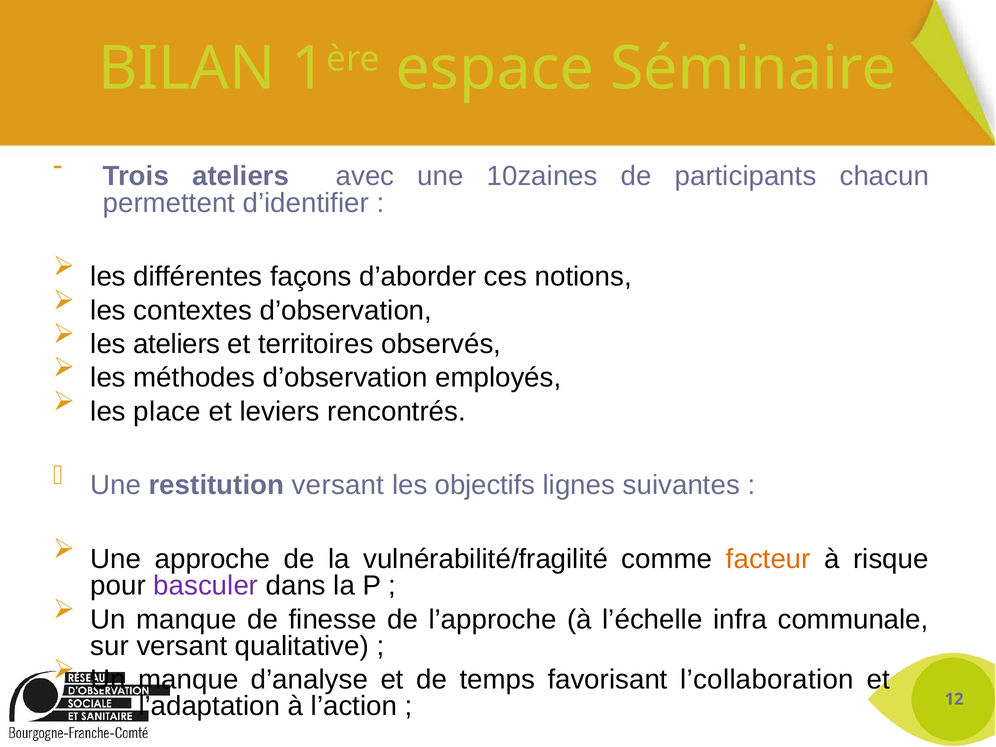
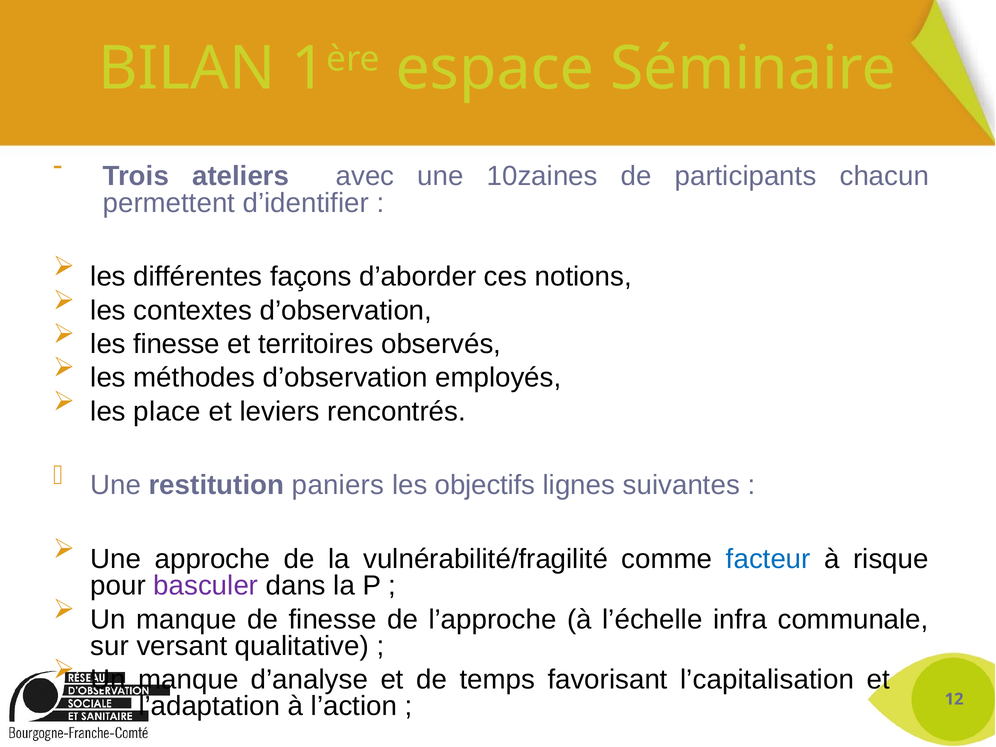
les ateliers: ateliers -> finesse
restitution versant: versant -> paniers
facteur colour: orange -> blue
l’collaboration: l’collaboration -> l’capitalisation
